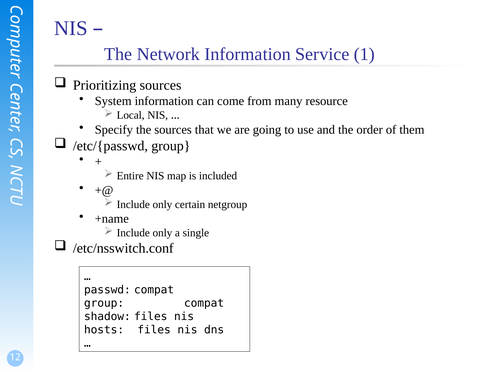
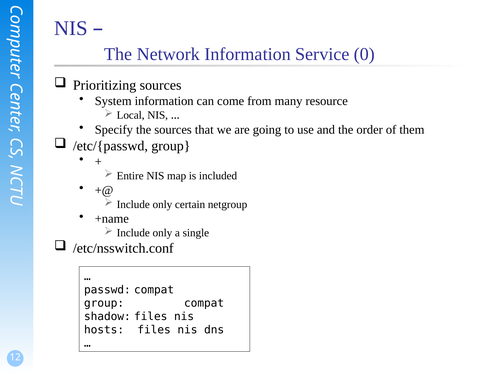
1: 1 -> 0
